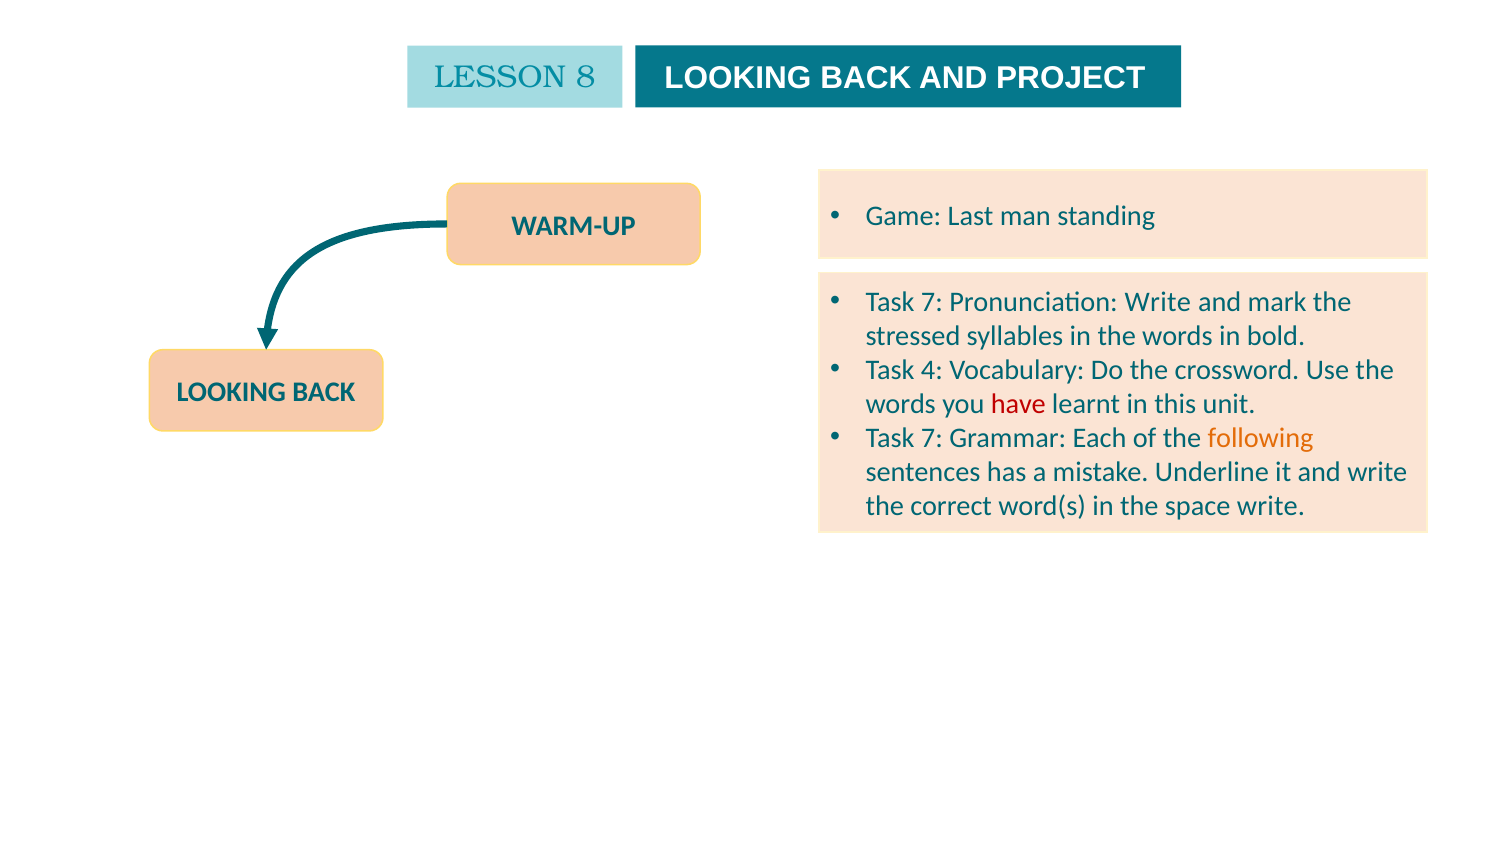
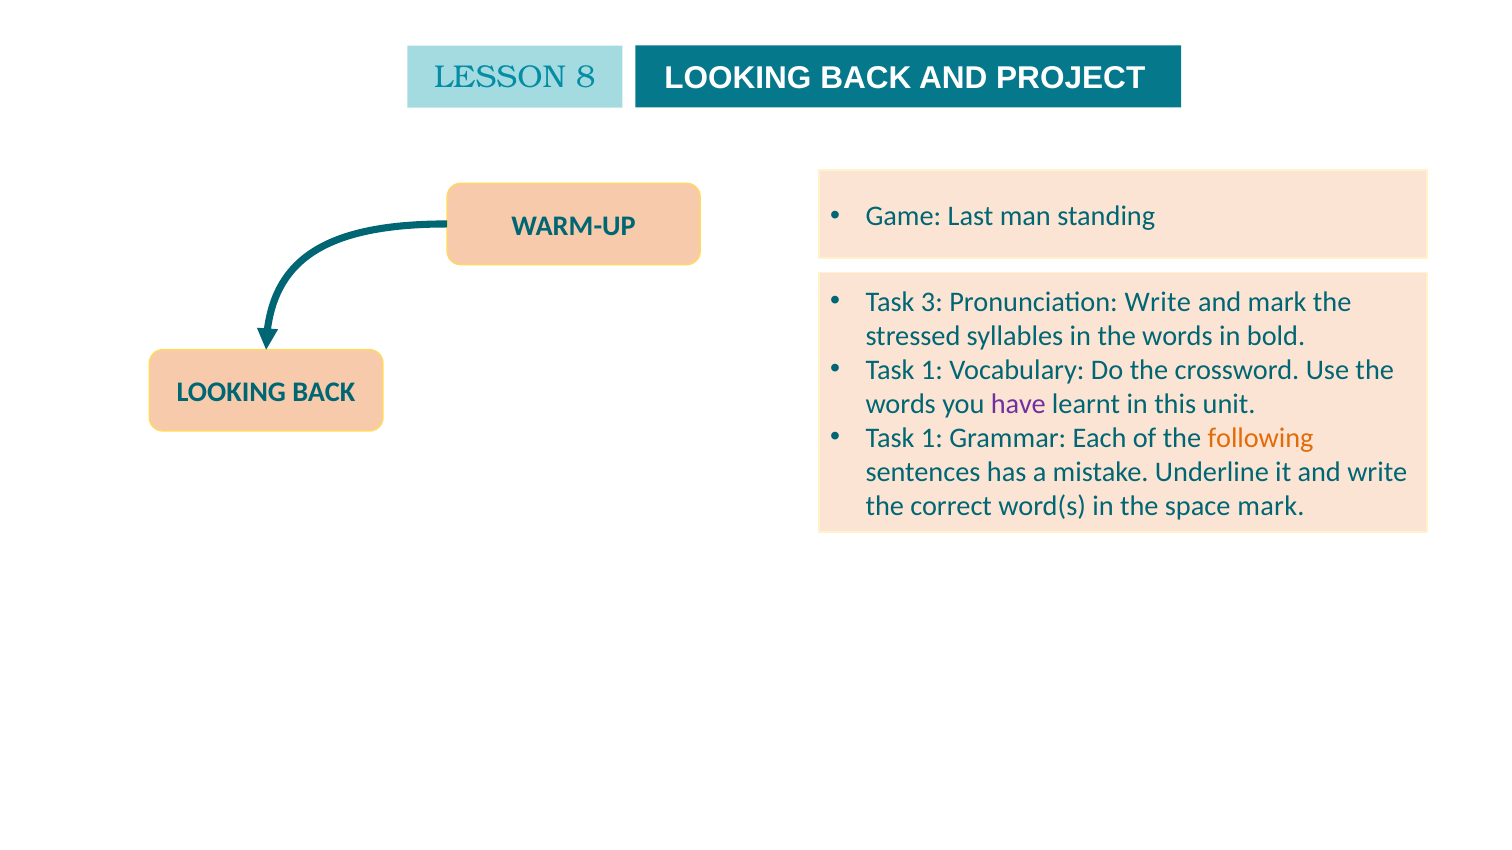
7 at (932, 302): 7 -> 3
4 at (932, 370): 4 -> 1
have colour: red -> purple
7 at (932, 438): 7 -> 1
space write: write -> mark
